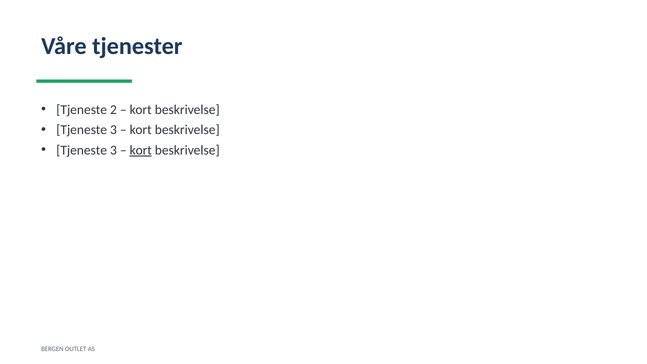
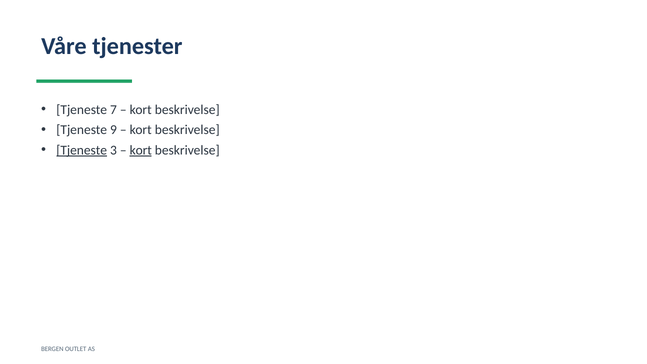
2: 2 -> 7
3 at (113, 130): 3 -> 9
Tjeneste at (82, 150) underline: none -> present
